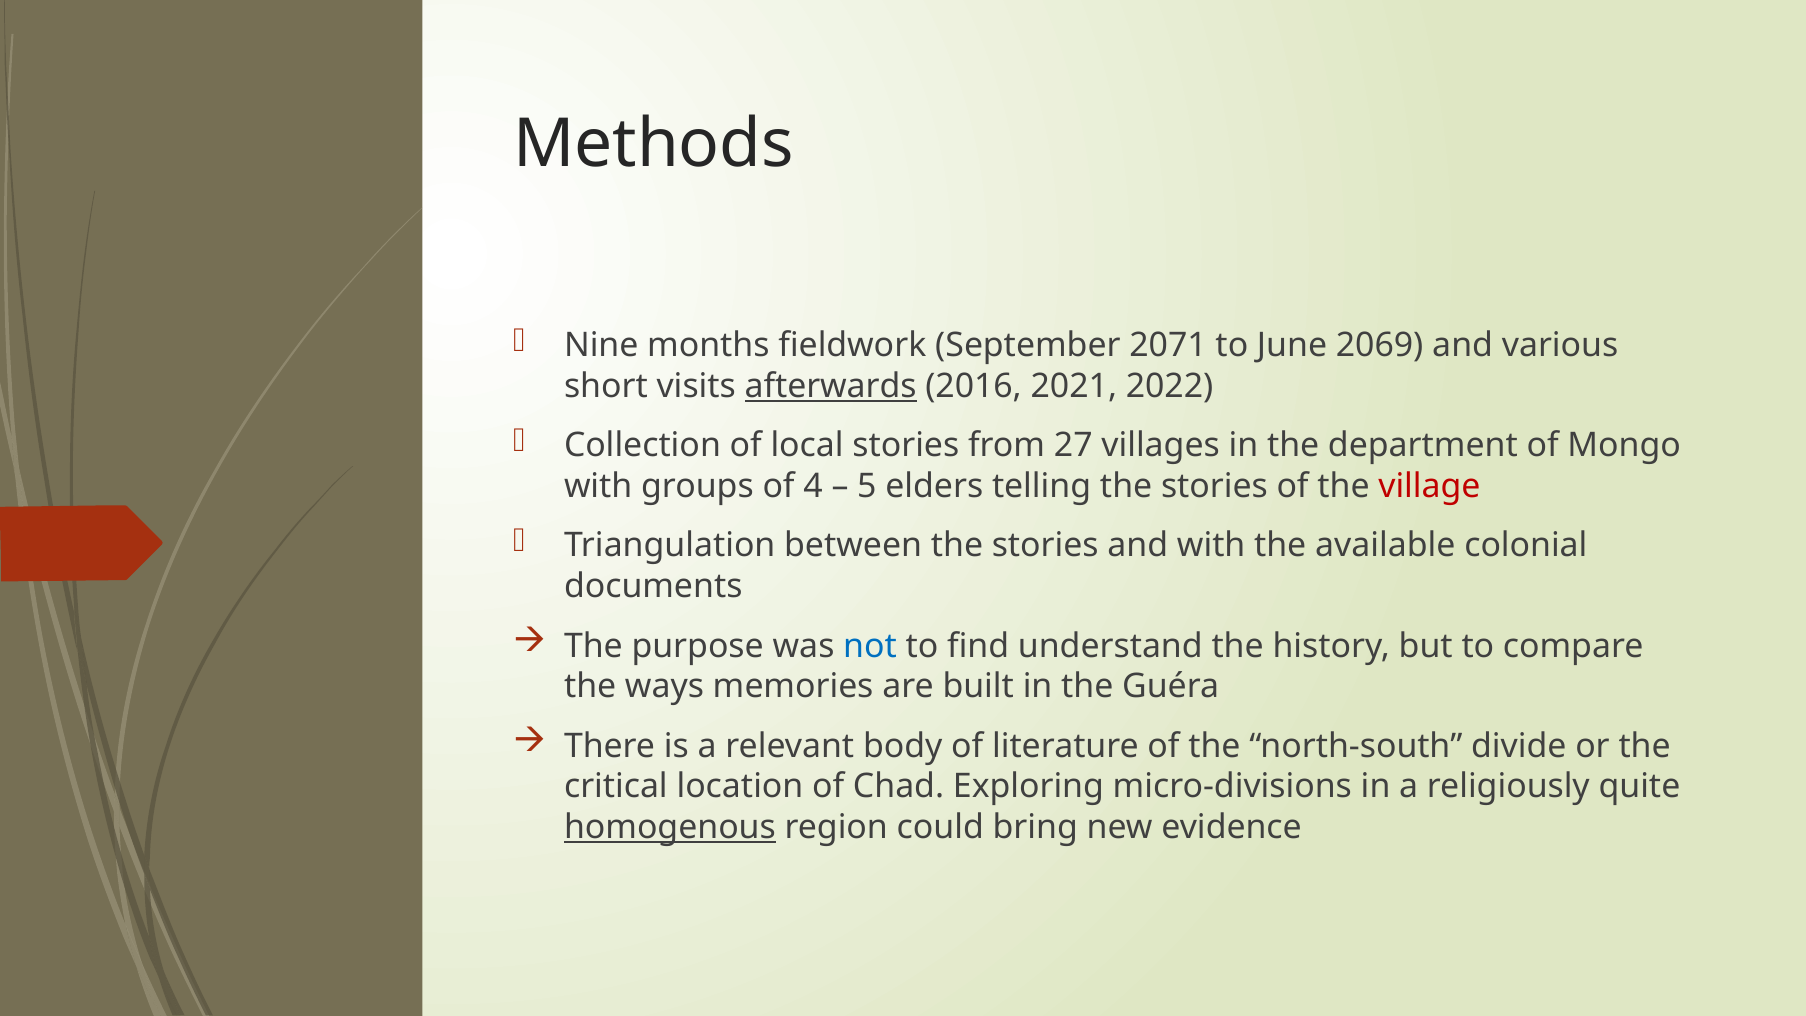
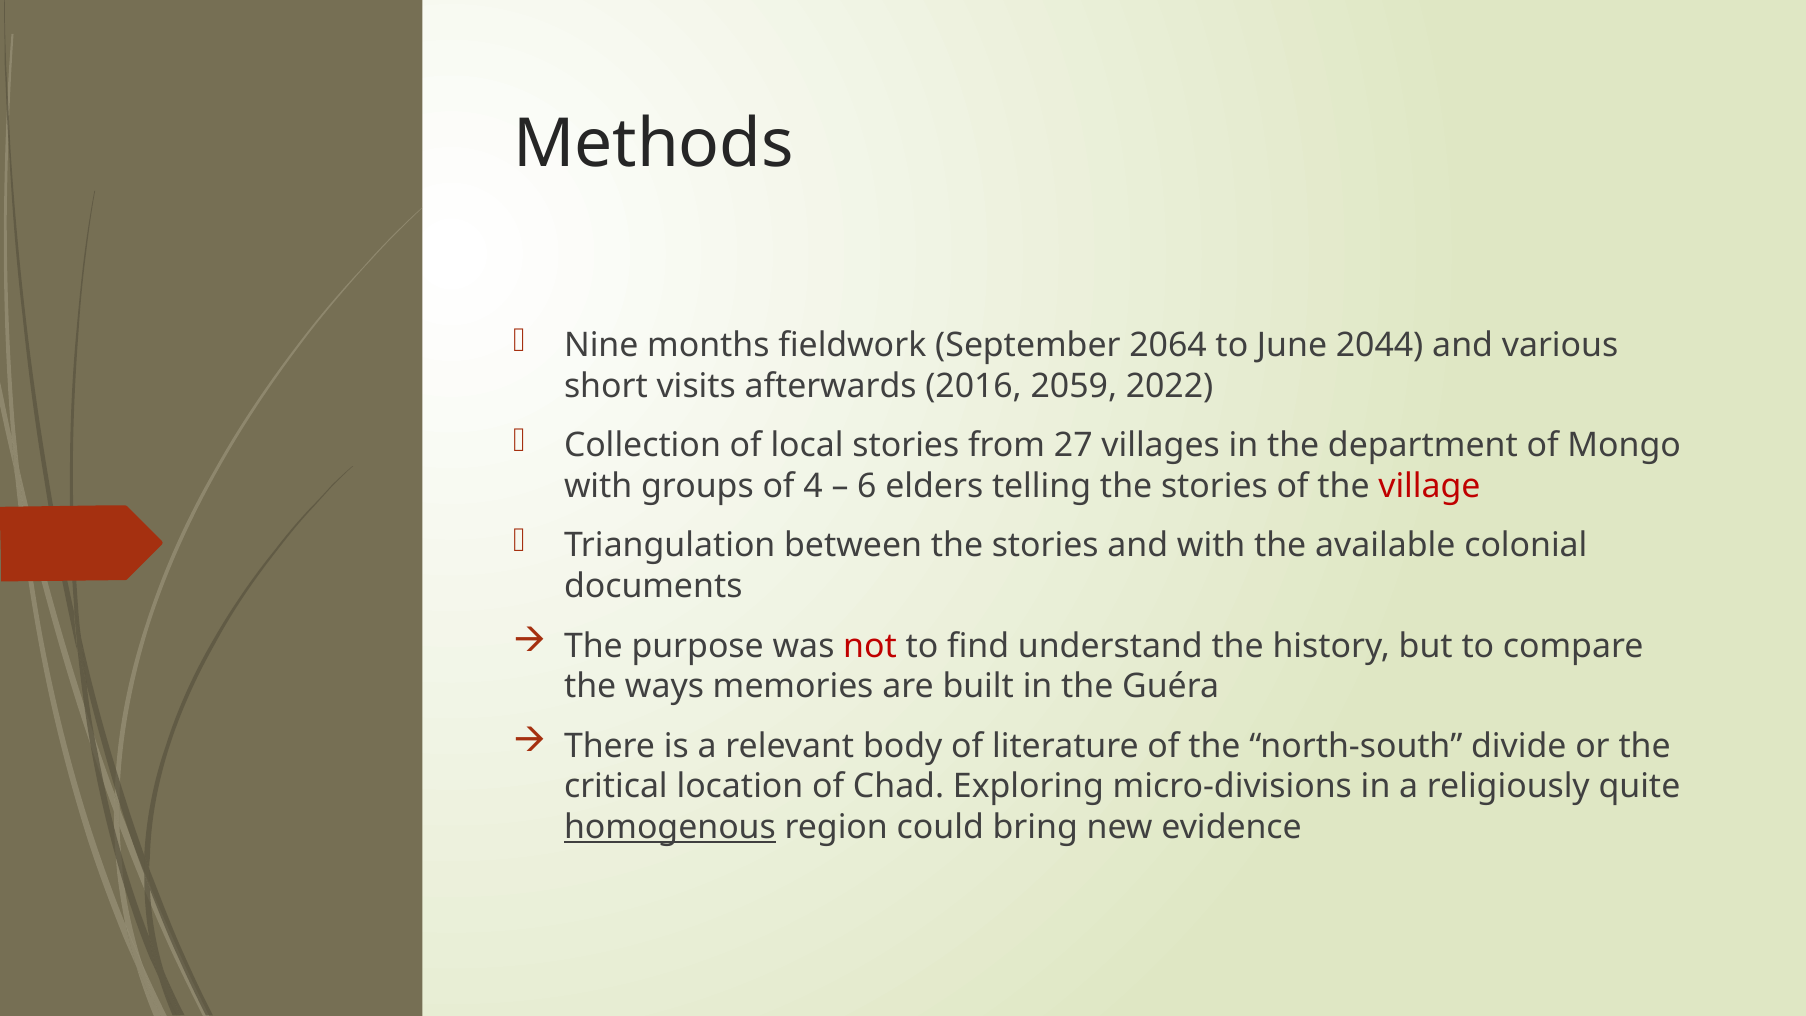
2071: 2071 -> 2064
2069: 2069 -> 2044
afterwards underline: present -> none
2021: 2021 -> 2059
5: 5 -> 6
not colour: blue -> red
